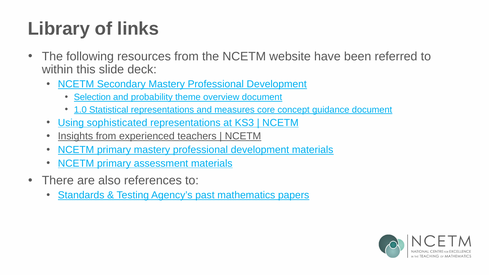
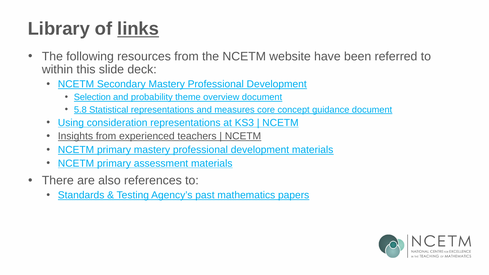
links underline: none -> present
1.0: 1.0 -> 5.8
sophisticated: sophisticated -> consideration
